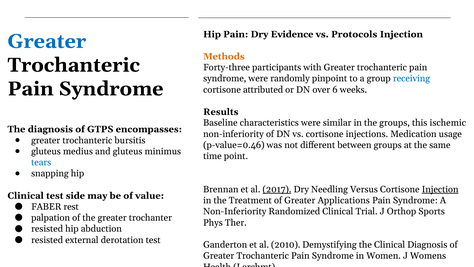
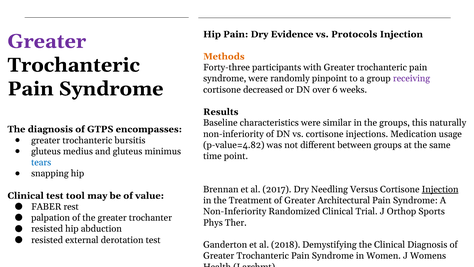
Greater at (47, 41) colour: blue -> purple
receiving colour: blue -> purple
attributed: attributed -> decreased
ischemic: ischemic -> naturally
p-value=0.46: p-value=0.46 -> p-value=4.82
2017 underline: present -> none
side: side -> tool
Applications: Applications -> Architectural
2010: 2010 -> 2018
